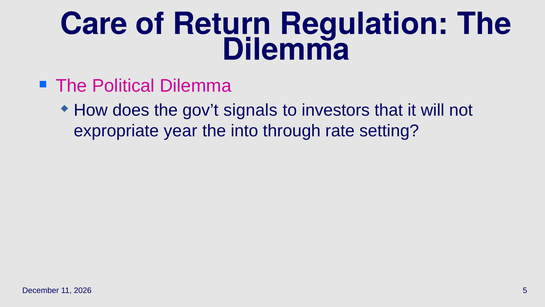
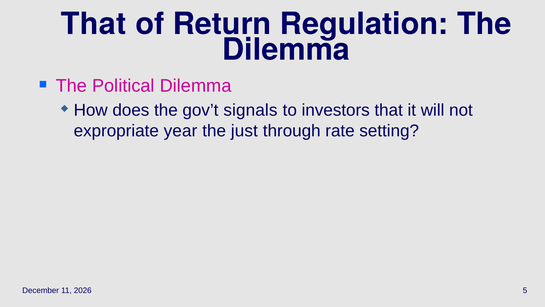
Care at (94, 24): Care -> That
into: into -> just
